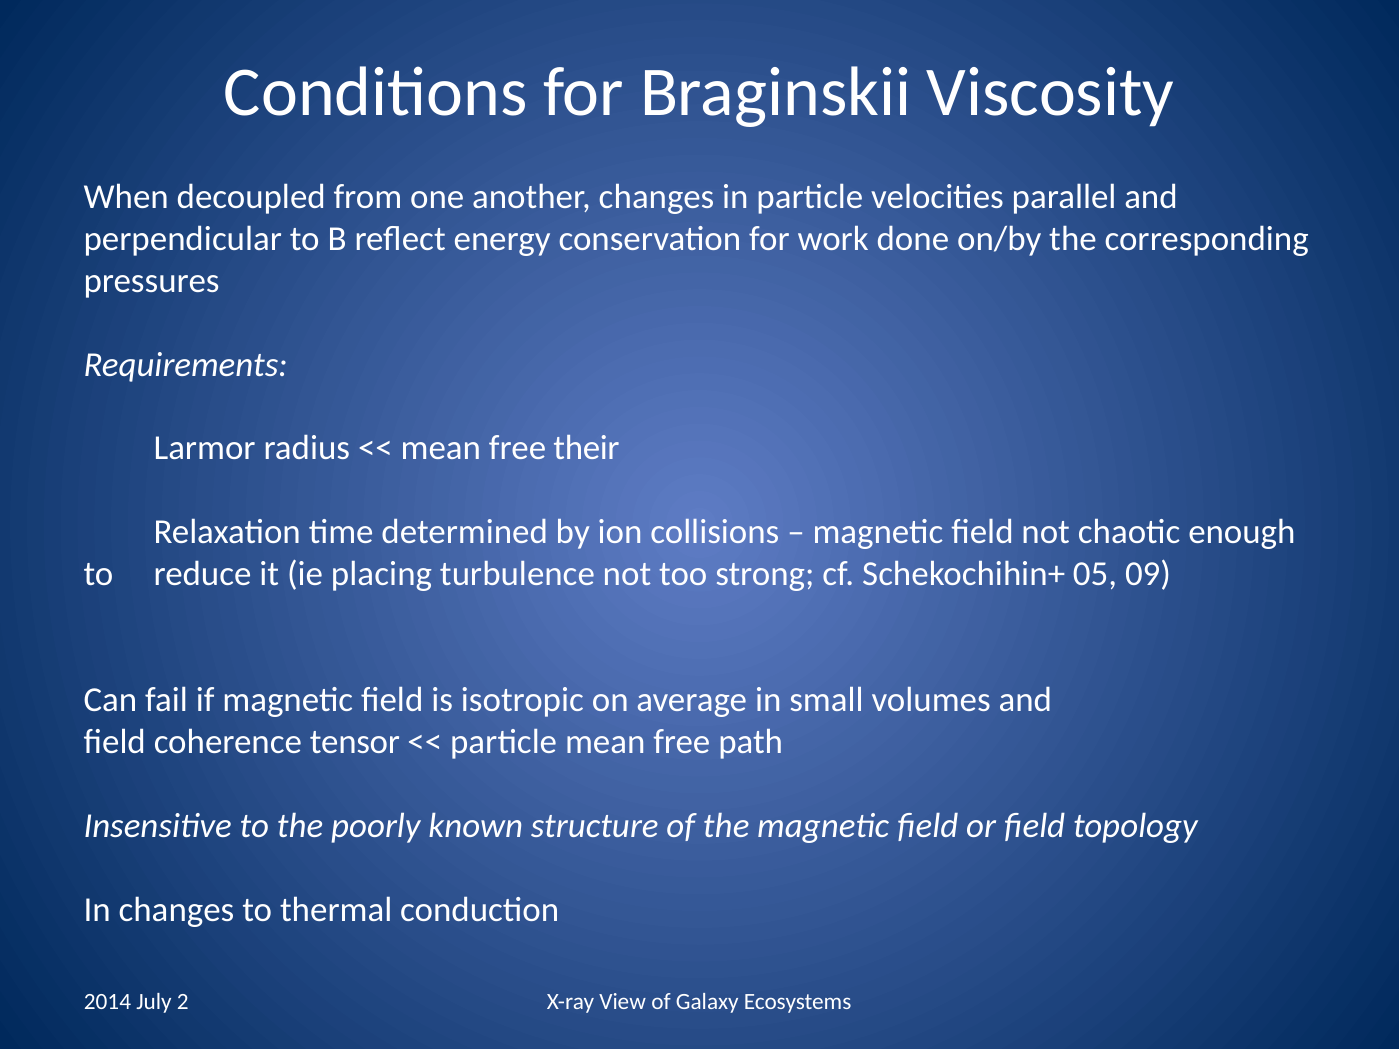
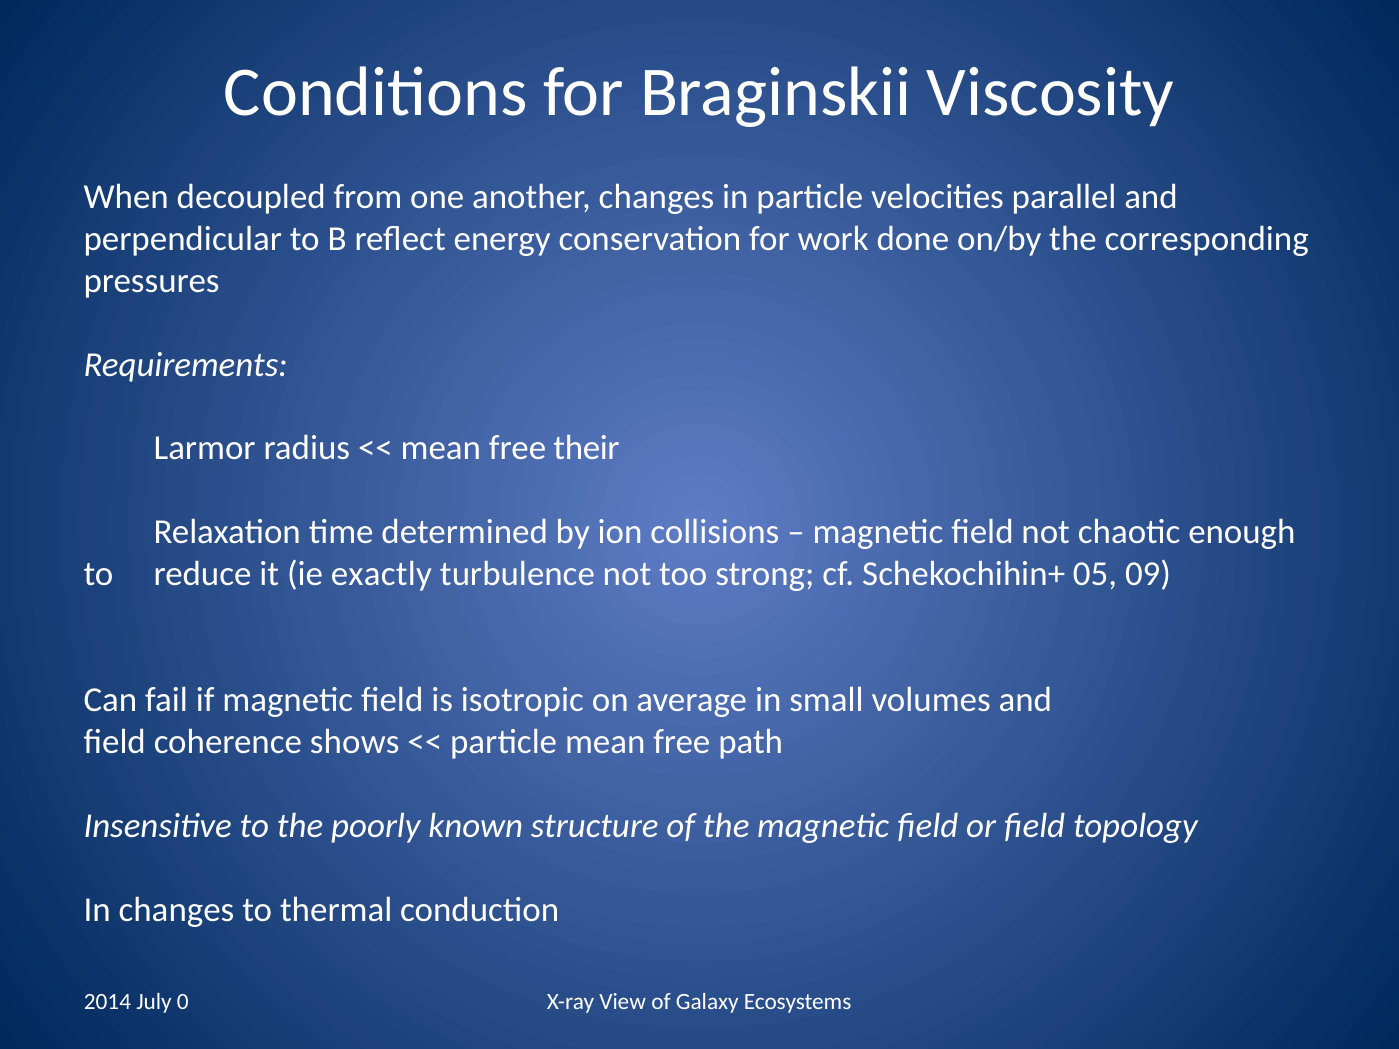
placing: placing -> exactly
tensor: tensor -> shows
2: 2 -> 0
